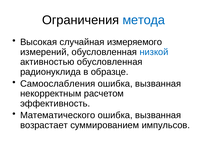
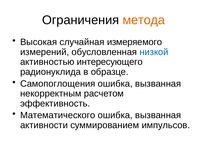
метода colour: blue -> orange
активностью обусловленная: обусловленная -> интересующего
Самоослабления: Самоослабления -> Самопоглощения
возрастает: возрастает -> активности
